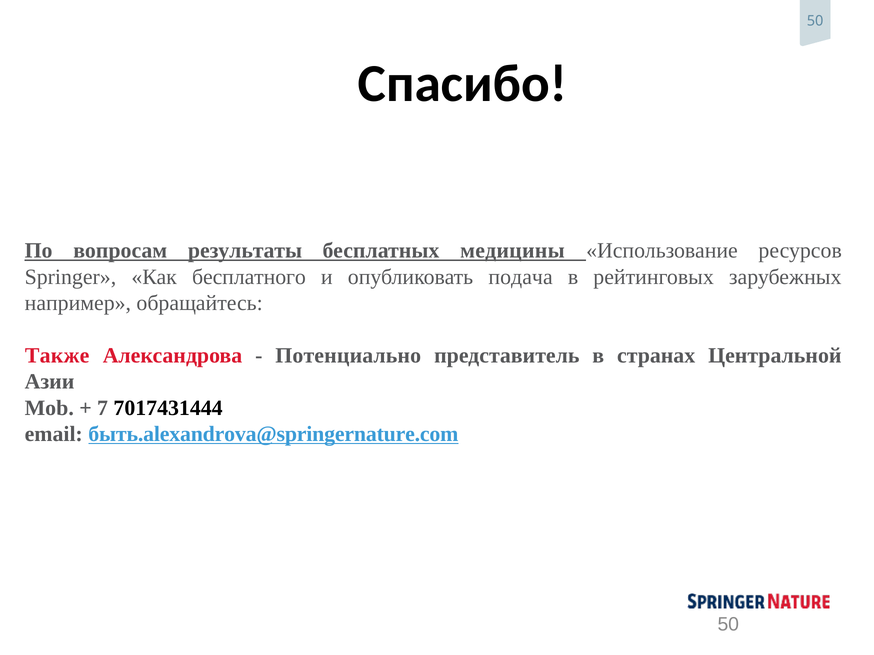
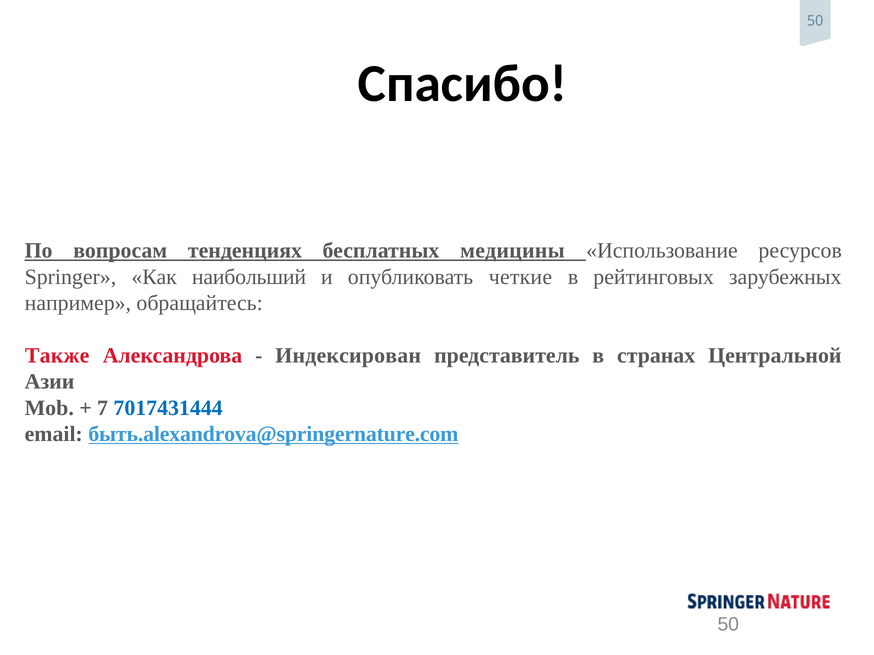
результаты: результаты -> тенденциях
бесплатного: бесплатного -> наибольший
подача: подача -> четкие
Потенциально: Потенциально -> Индексирован
7017431444 colour: black -> blue
